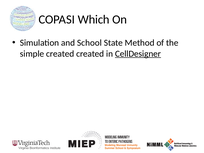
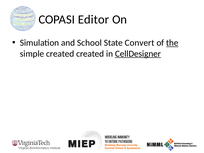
Which: Which -> Editor
Method: Method -> Convert
the underline: none -> present
